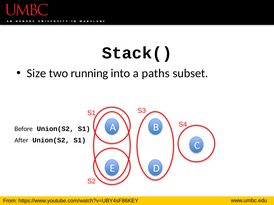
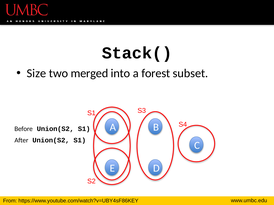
running: running -> merged
paths: paths -> forest
